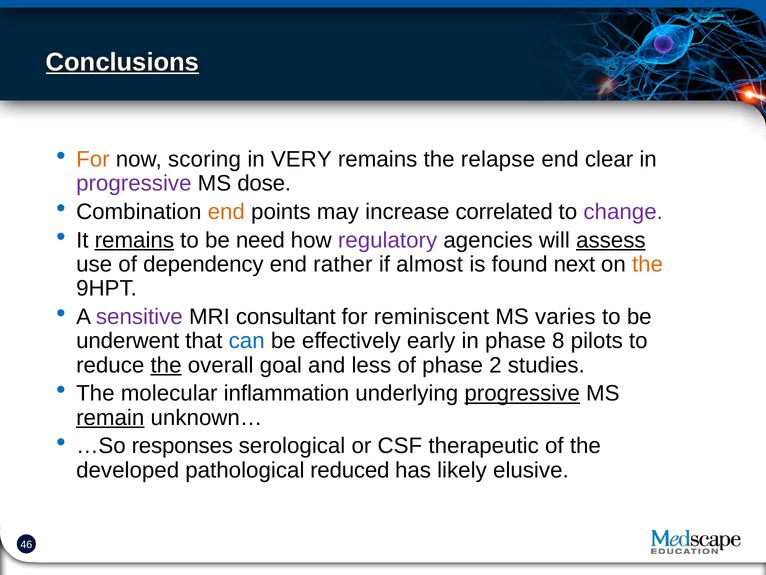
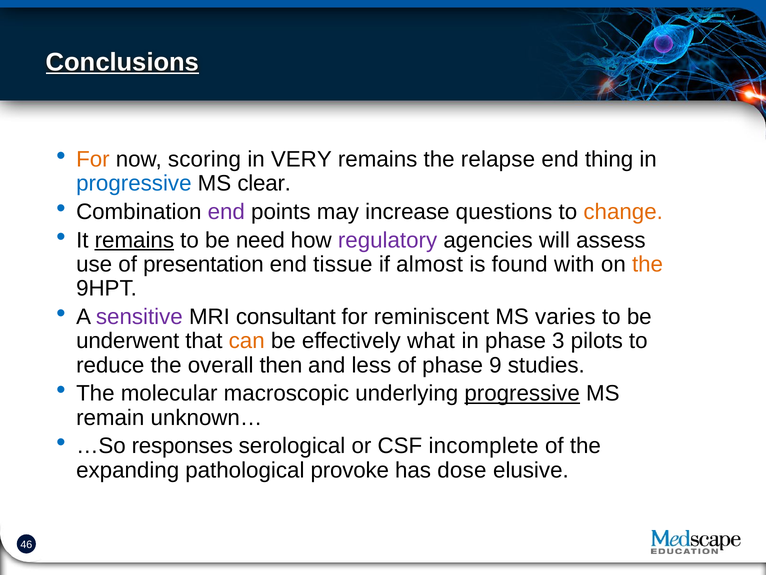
clear: clear -> thing
progressive at (134, 183) colour: purple -> blue
dose: dose -> clear
end at (226, 212) colour: orange -> purple
correlated: correlated -> questions
change colour: purple -> orange
assess underline: present -> none
dependency: dependency -> presentation
rather: rather -> tissue
next: next -> with
can colour: blue -> orange
early: early -> what
8: 8 -> 3
the at (166, 365) underline: present -> none
goal: goal -> then
2: 2 -> 9
inflammation: inflammation -> macroscopic
remain underline: present -> none
therapeutic: therapeutic -> incomplete
developed: developed -> expanding
reduced: reduced -> provoke
likely: likely -> dose
